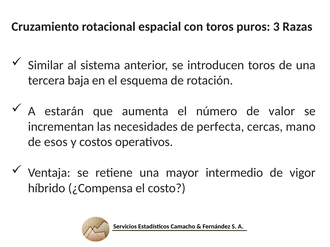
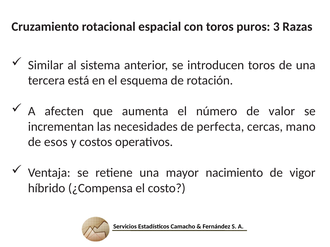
baja: baja -> está
estarán: estarán -> afecten
intermedio: intermedio -> nacimiento
